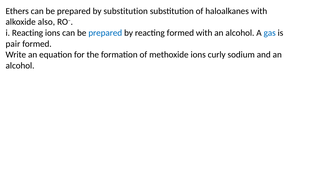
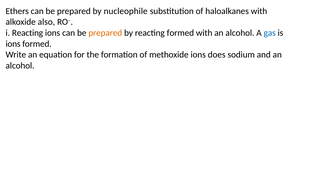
by substitution: substitution -> nucleophile
prepared at (105, 33) colour: blue -> orange
pair at (13, 44): pair -> ions
curly: curly -> does
